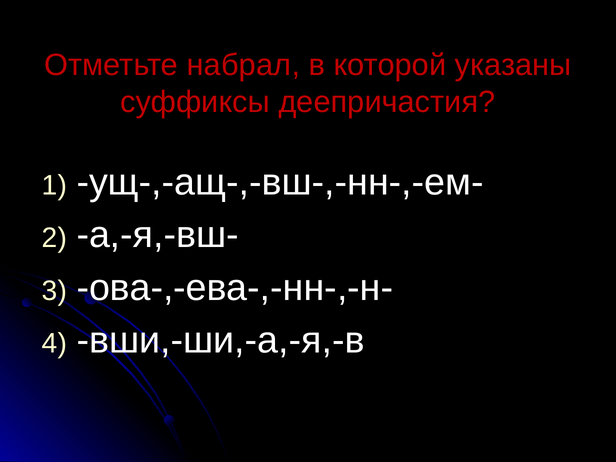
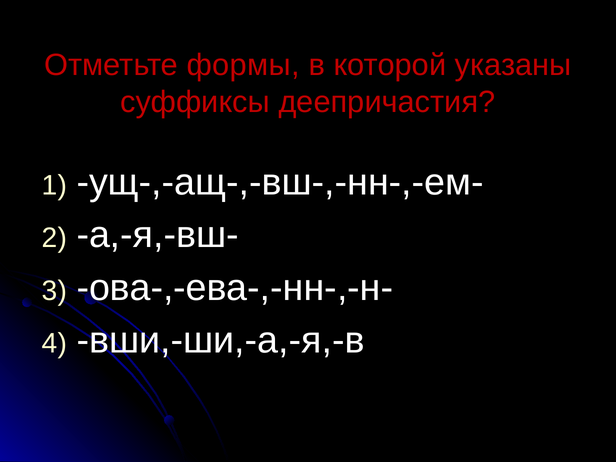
набрал: набрал -> формы
